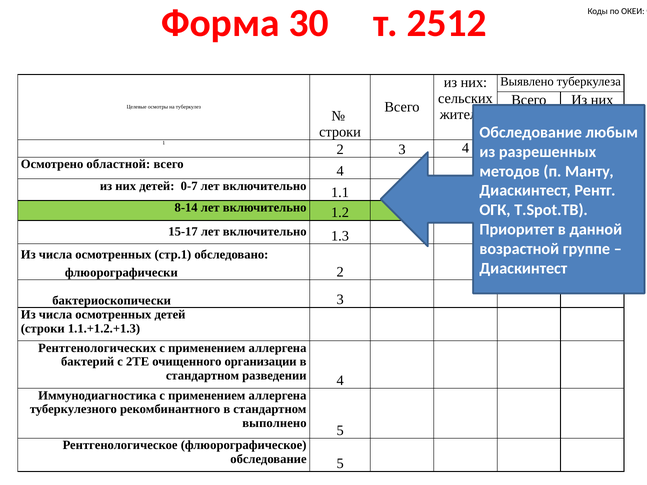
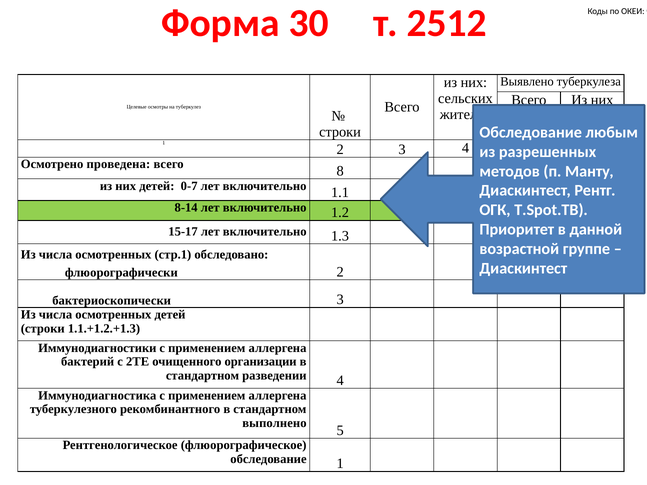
областной: областной -> проведена
всего 4: 4 -> 8
Рентгенологических: Рентгенологических -> Иммунодиагностики
обследование 5: 5 -> 1
